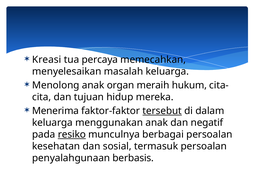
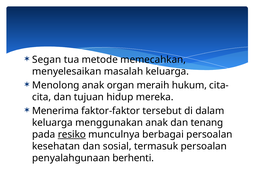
Kreasi: Kreasi -> Segan
percaya: percaya -> metode
tersebut underline: present -> none
negatif: negatif -> tenang
berbasis: berbasis -> berhenti
